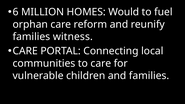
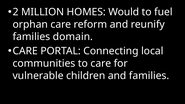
6: 6 -> 2
witness: witness -> domain
